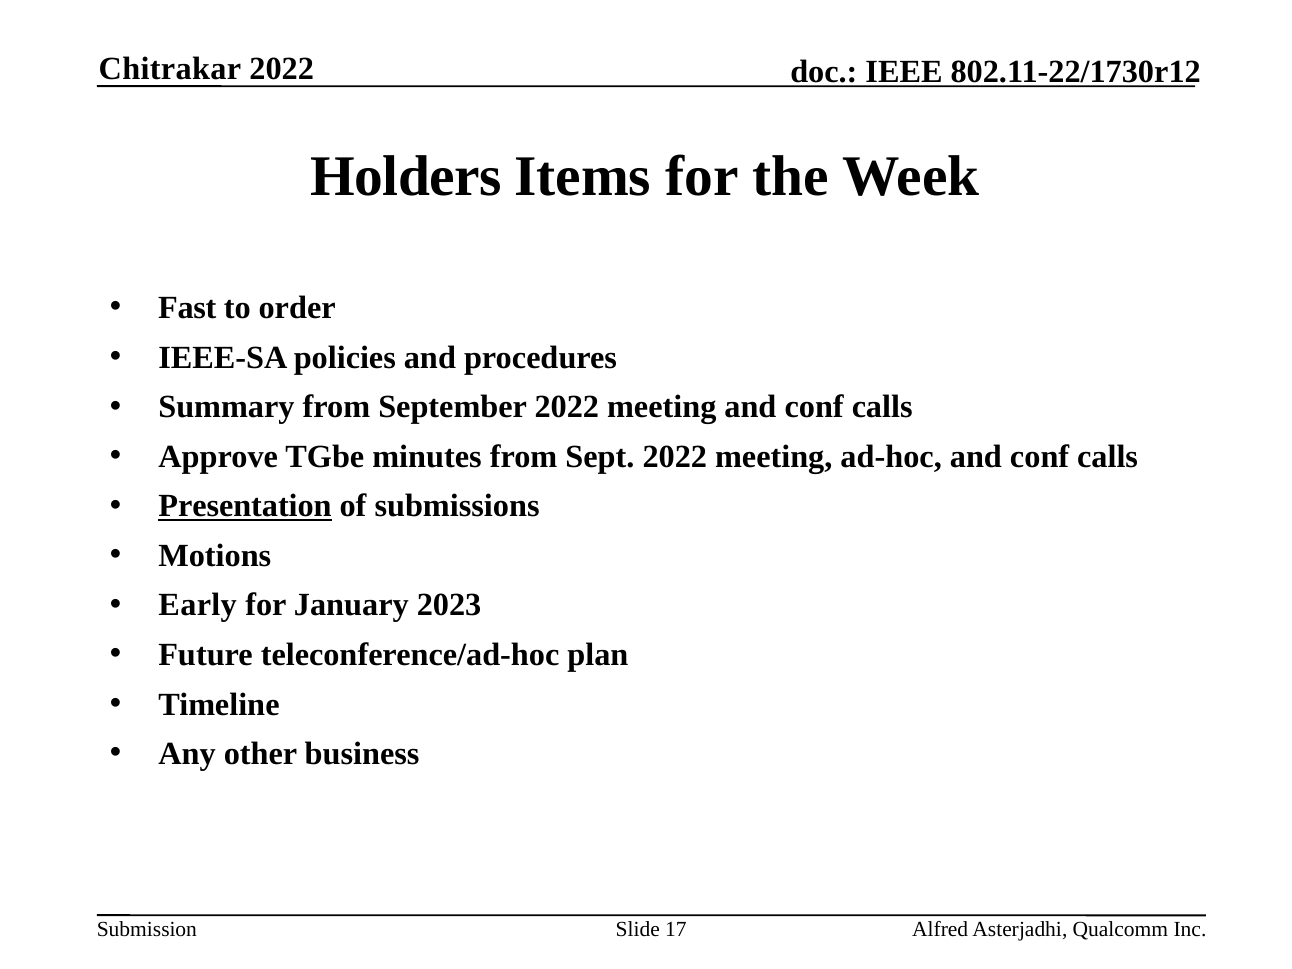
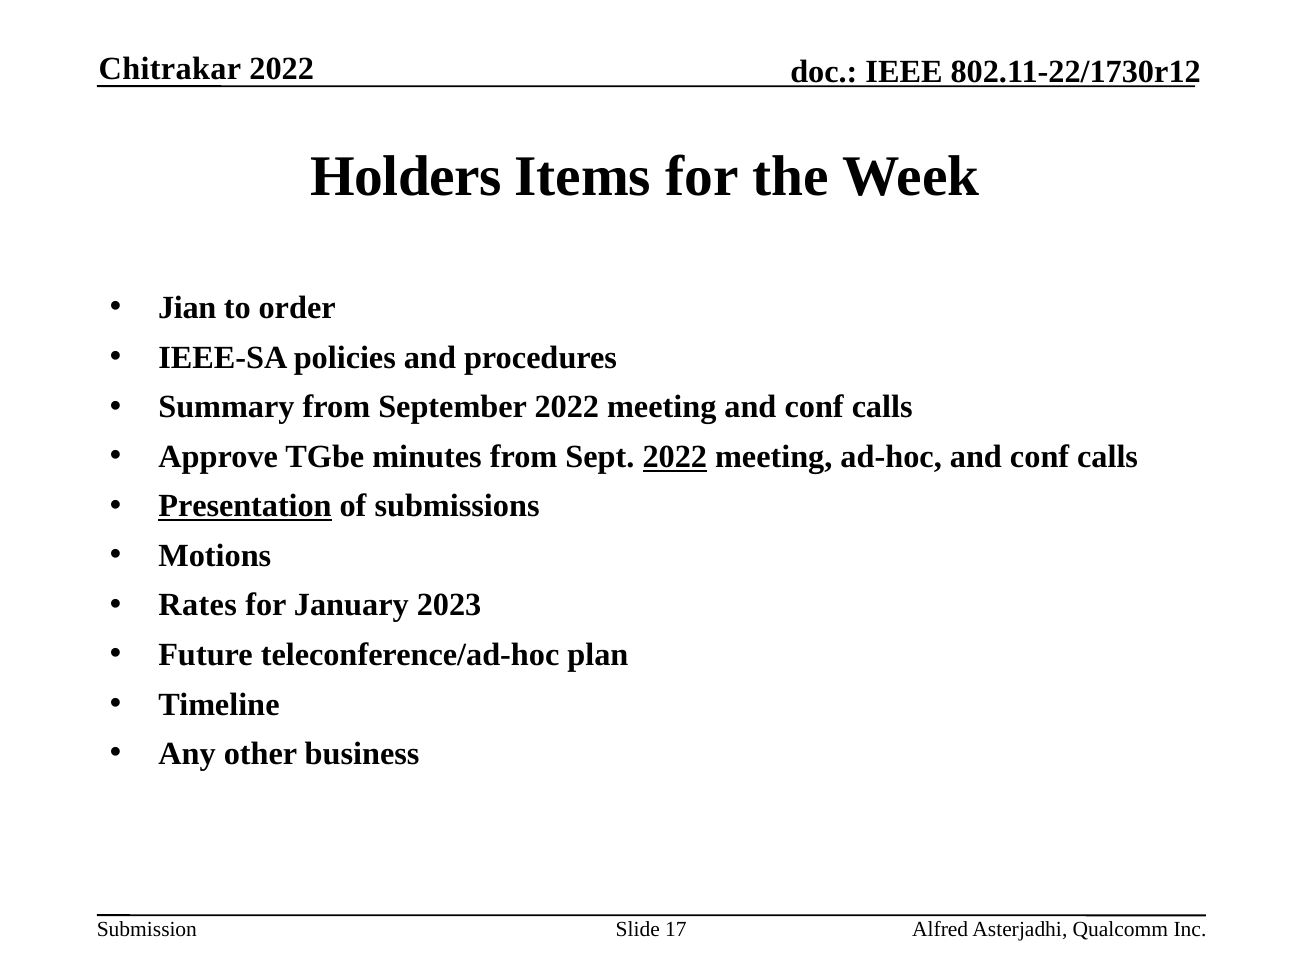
Fast: Fast -> Jian
2022 at (675, 457) underline: none -> present
Early: Early -> Rates
